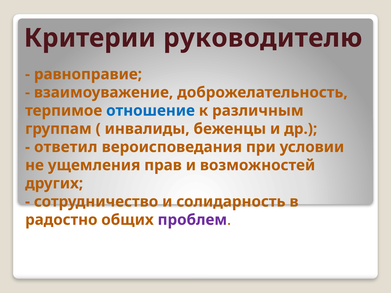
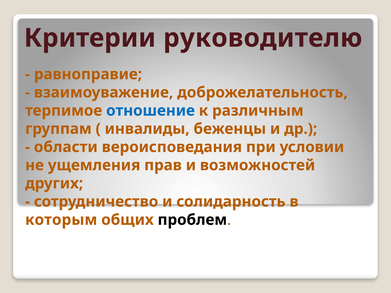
ответил: ответил -> области
радостно: радостно -> которым
проблем colour: purple -> black
